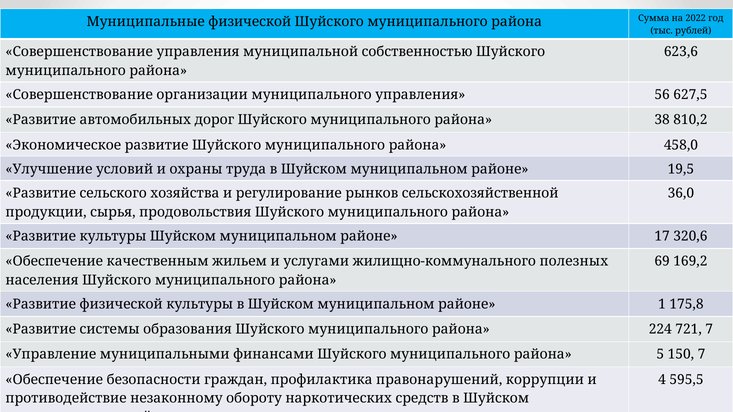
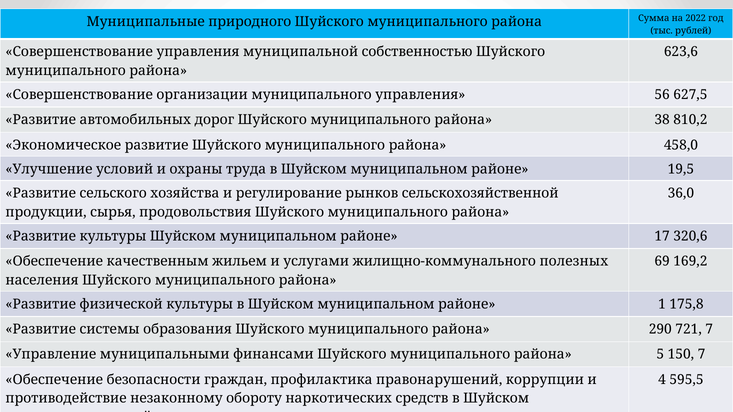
Муниципальные физической: физической -> природного
224: 224 -> 290
